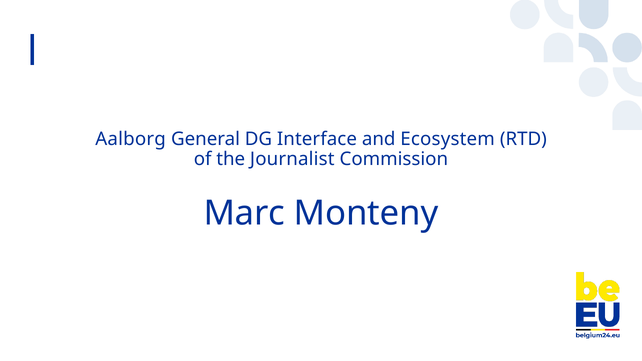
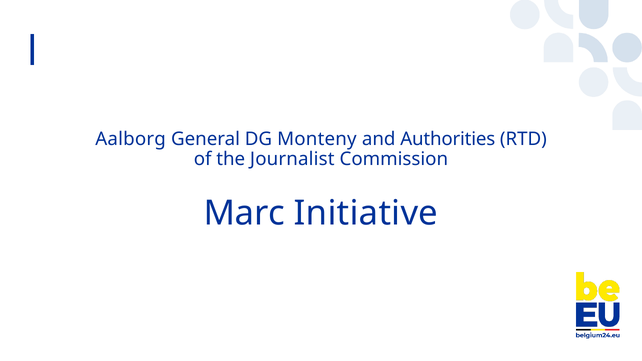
Interface: Interface -> Monteny
Ecosystem: Ecosystem -> Authorities
Monteny: Monteny -> Initiative
